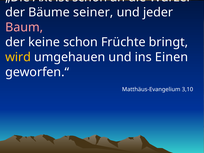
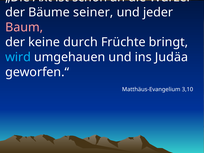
keine schon: schon -> durch
wird colour: yellow -> light blue
Einen: Einen -> Judäa
